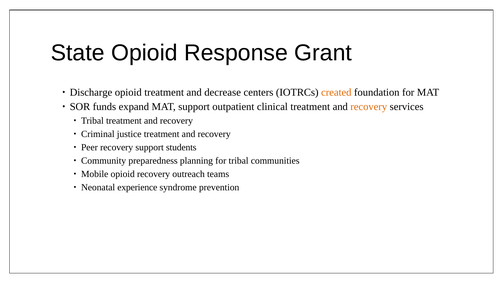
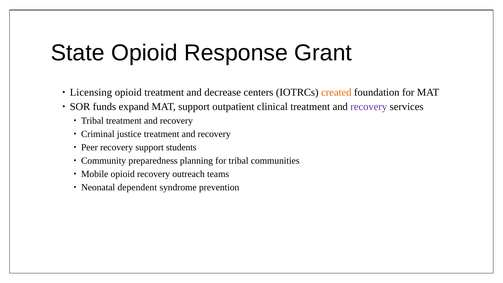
Discharge: Discharge -> Licensing
recovery at (369, 107) colour: orange -> purple
experience: experience -> dependent
